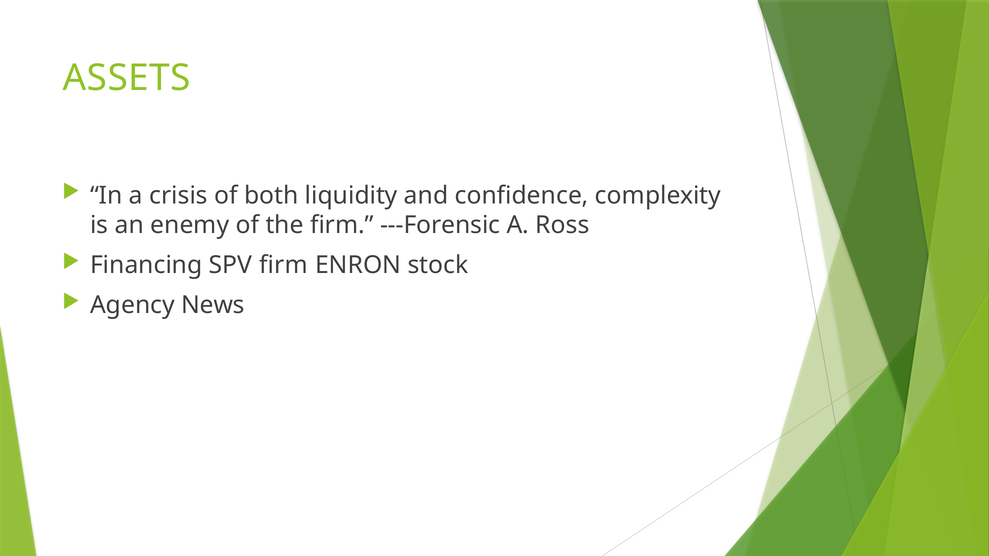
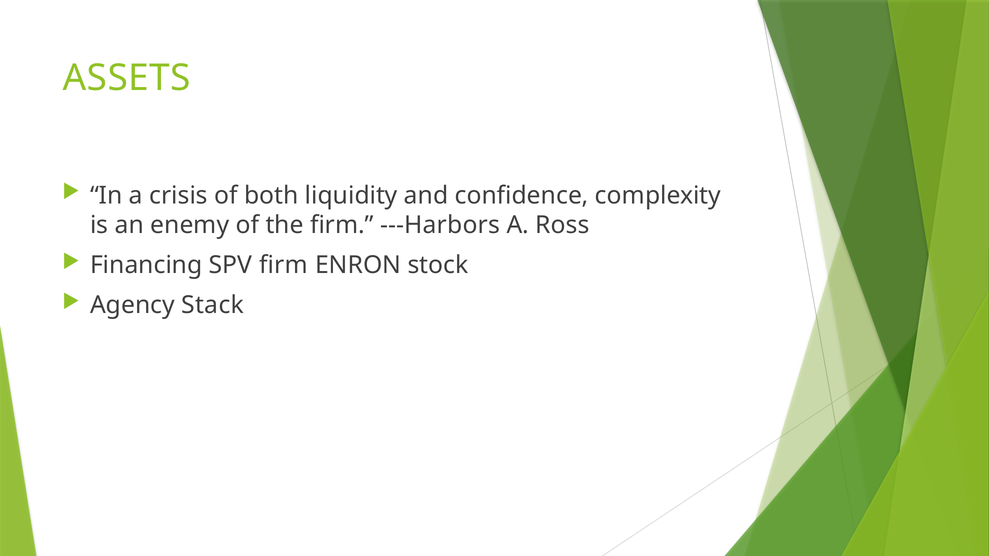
---Forensic: ---Forensic -> ---Harbors
News: News -> Stack
